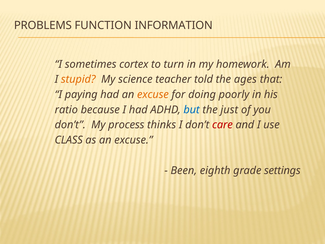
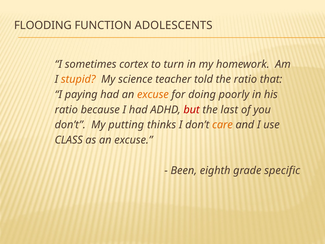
PROBLEMS: PROBLEMS -> FLOODING
INFORMATION: INFORMATION -> ADOLESCENTS
the ages: ages -> ratio
but colour: blue -> red
just: just -> last
process: process -> putting
care colour: red -> orange
settings: settings -> specific
